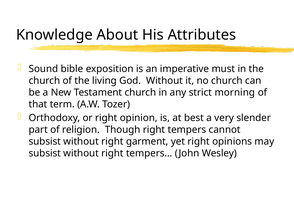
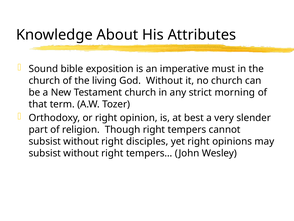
garment: garment -> disciples
